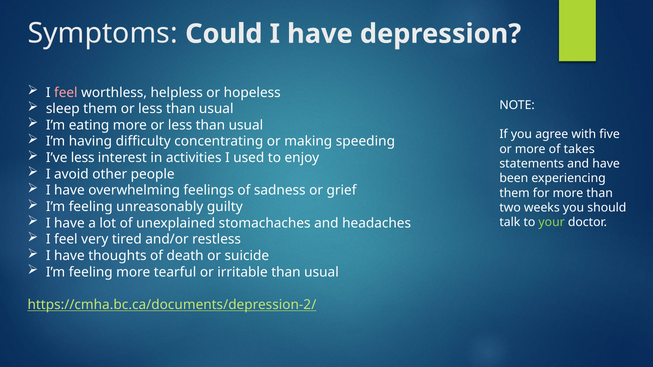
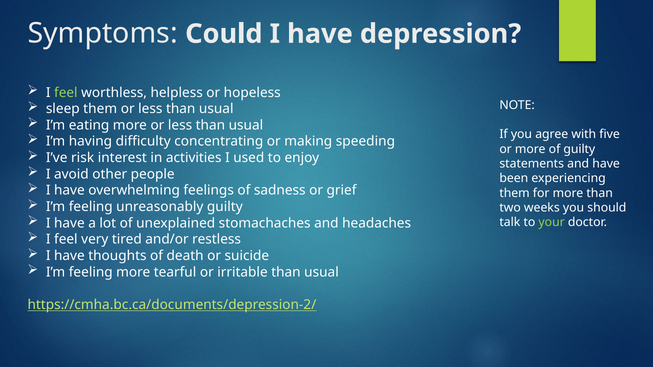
feel at (66, 93) colour: pink -> light green
of takes: takes -> guilty
I’ve less: less -> risk
